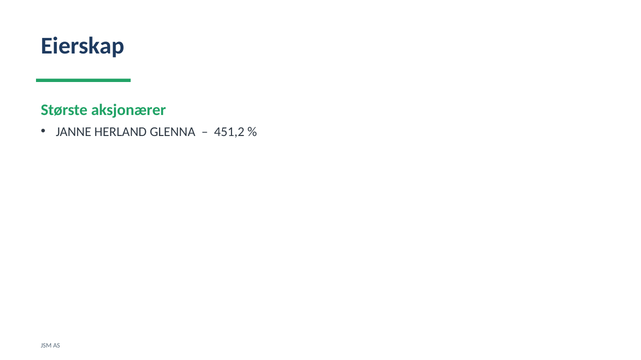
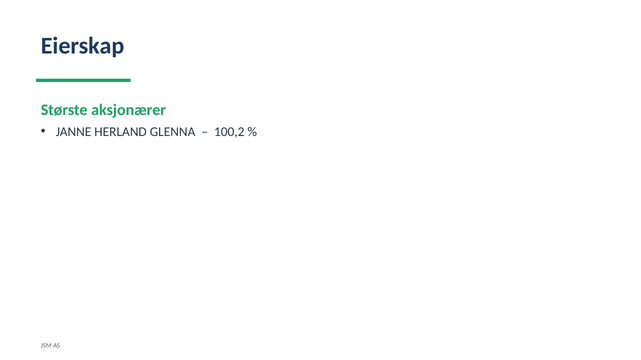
451,2: 451,2 -> 100,2
